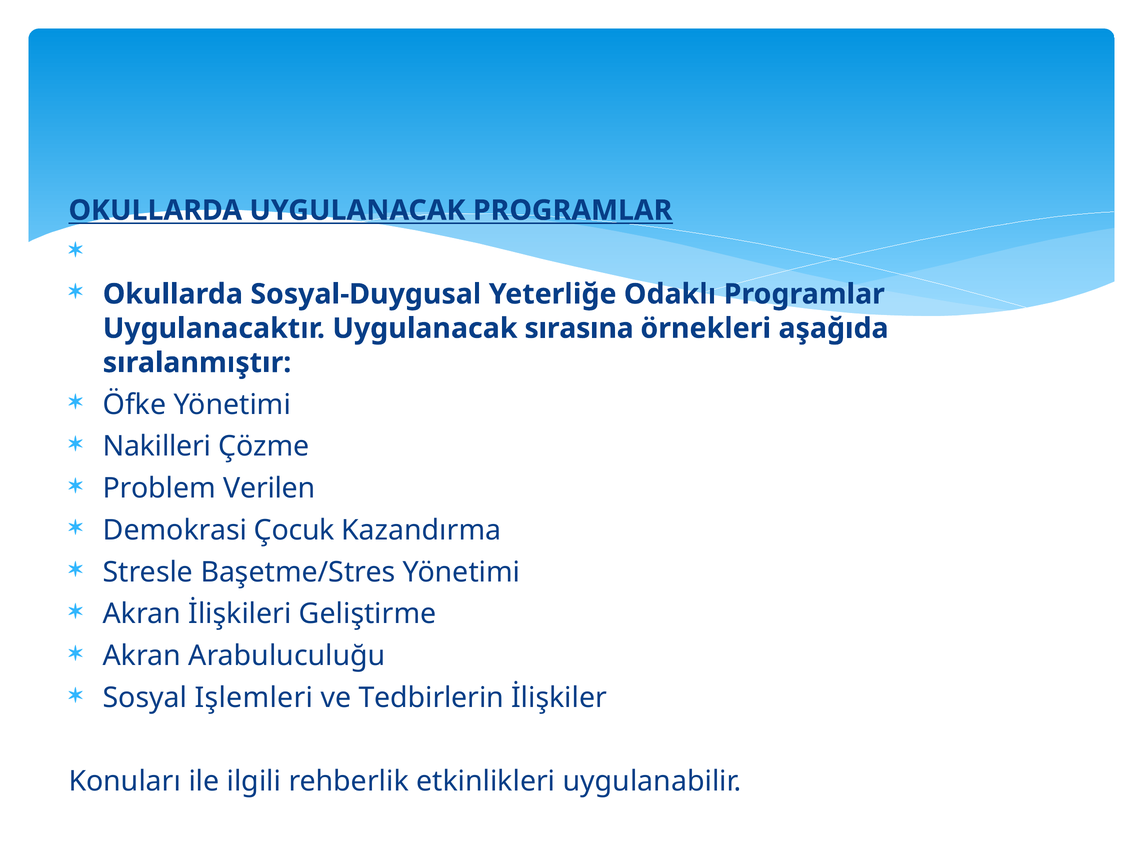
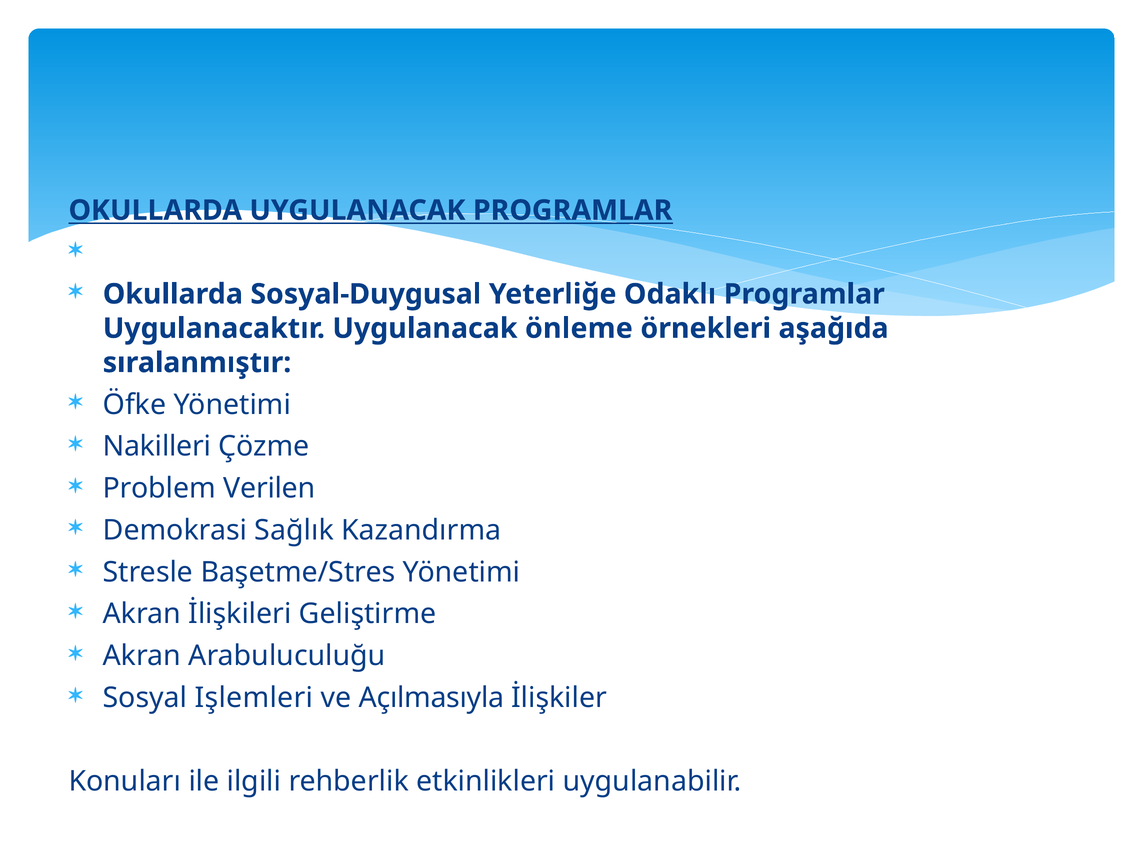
sırasına: sırasına -> önleme
Çocuk: Çocuk -> Sağlık
Tedbirlerin: Tedbirlerin -> Açılmasıyla
